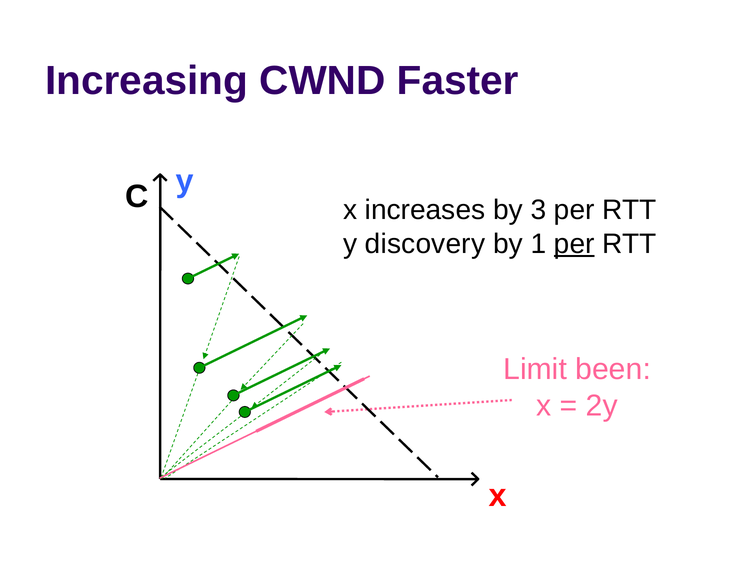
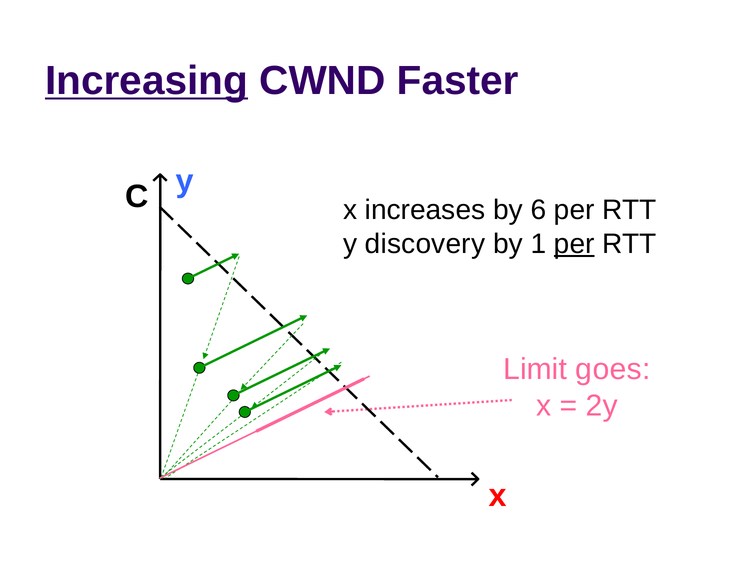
Increasing underline: none -> present
3: 3 -> 6
been: been -> goes
